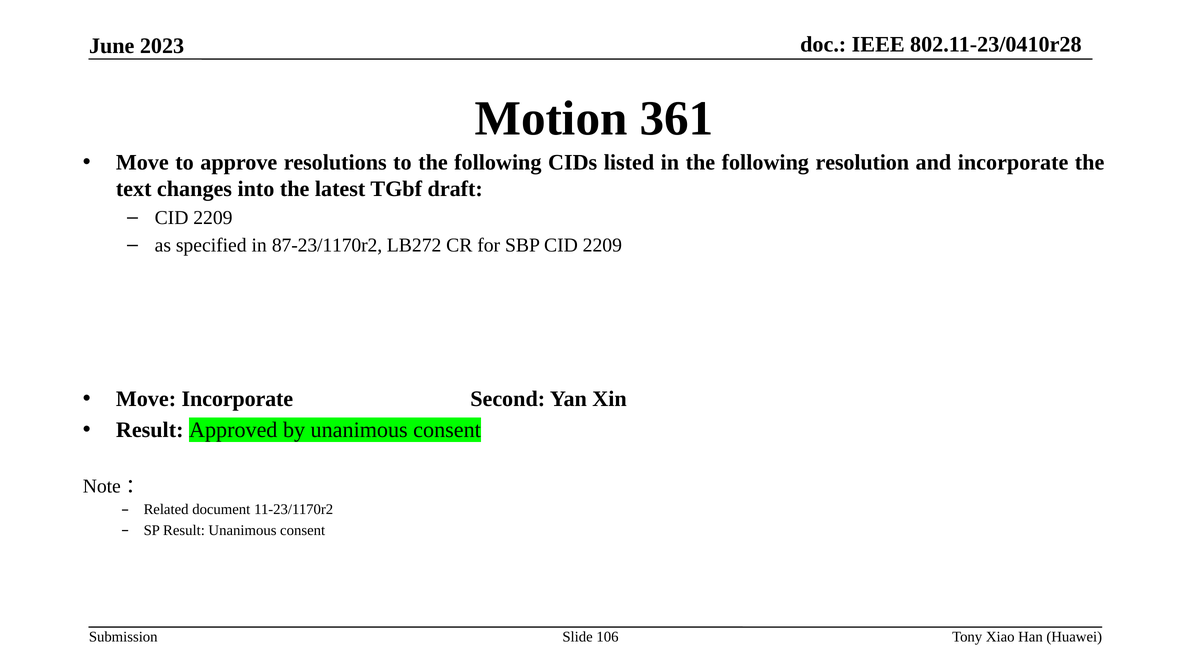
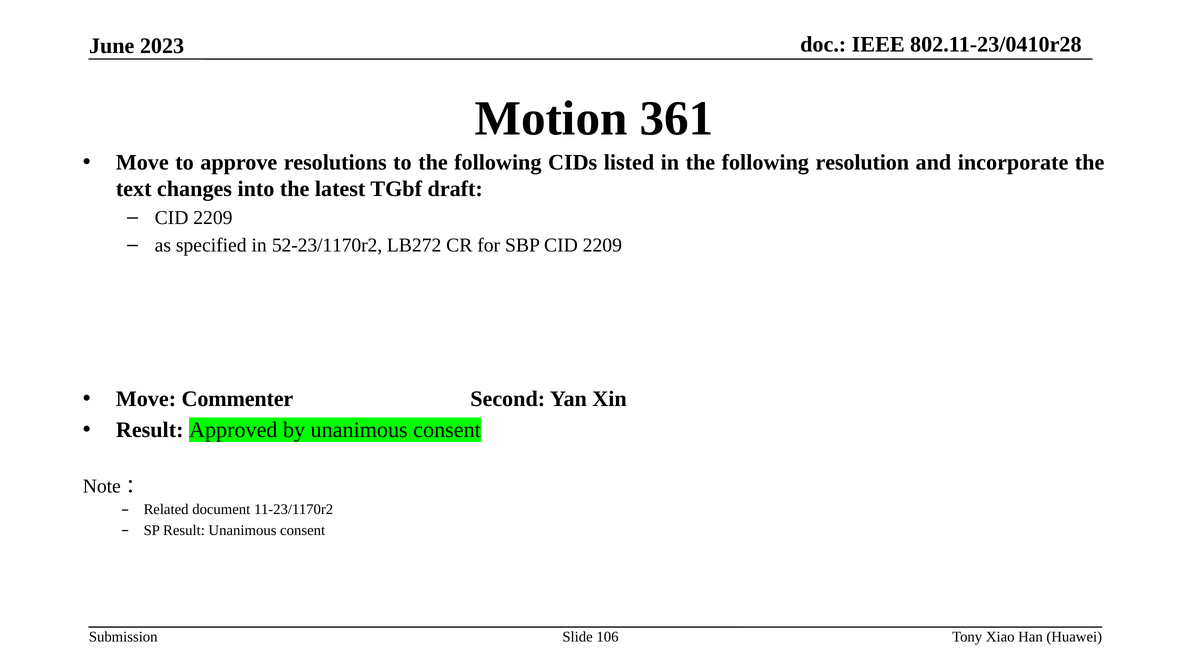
87-23/1170r2: 87-23/1170r2 -> 52-23/1170r2
Move Incorporate: Incorporate -> Commenter
